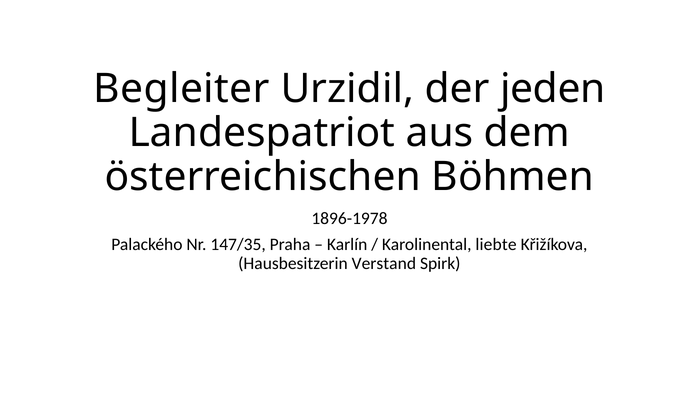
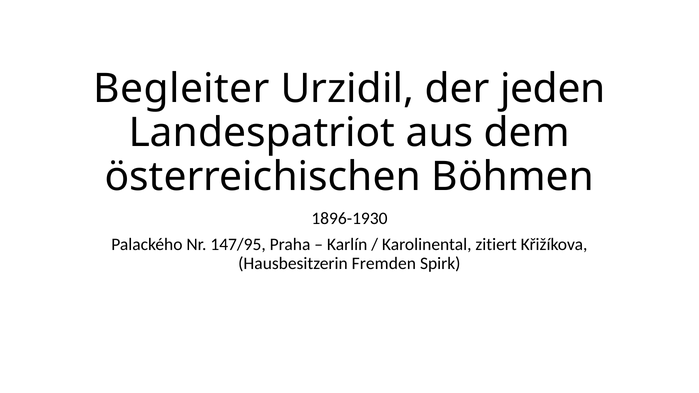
1896-1978: 1896-1978 -> 1896-1930
147/35: 147/35 -> 147/95
liebte: liebte -> zitiert
Verstand: Verstand -> Fremden
